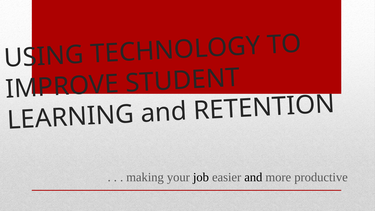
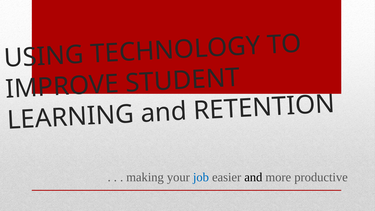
job colour: black -> blue
